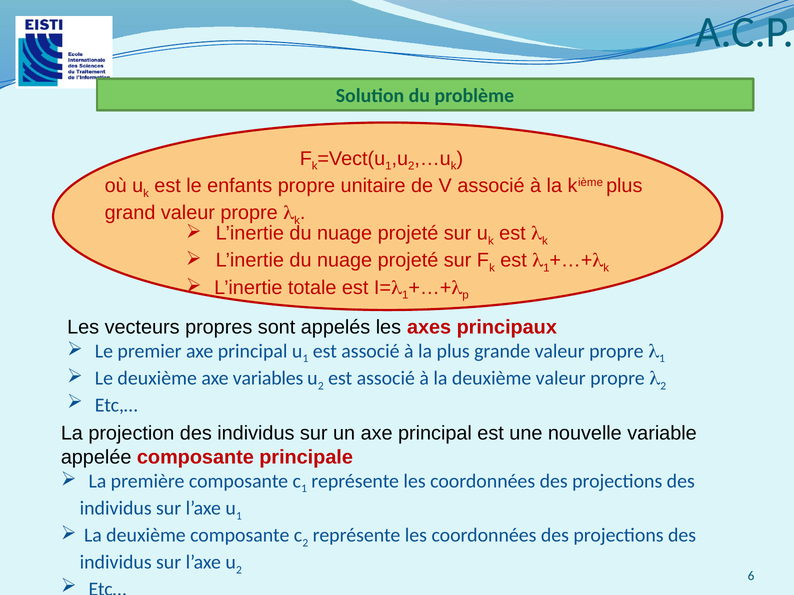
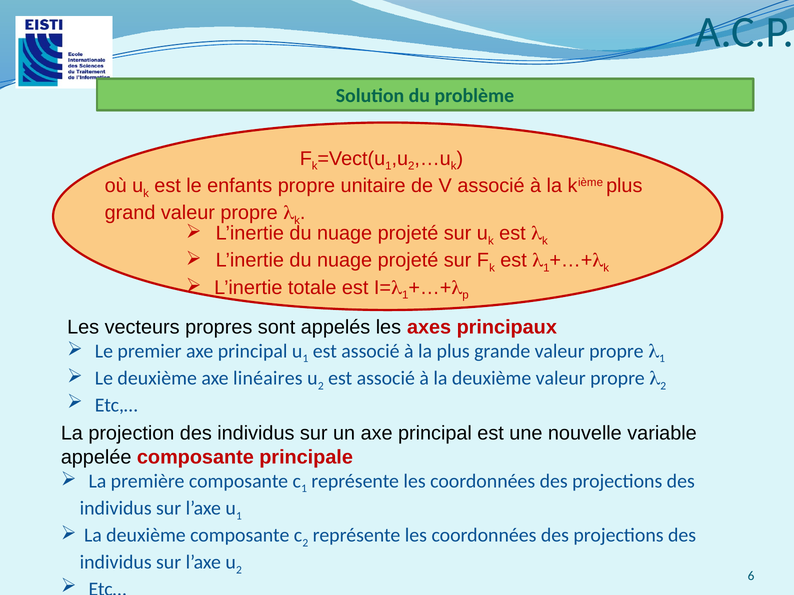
variables: variables -> linéaires
